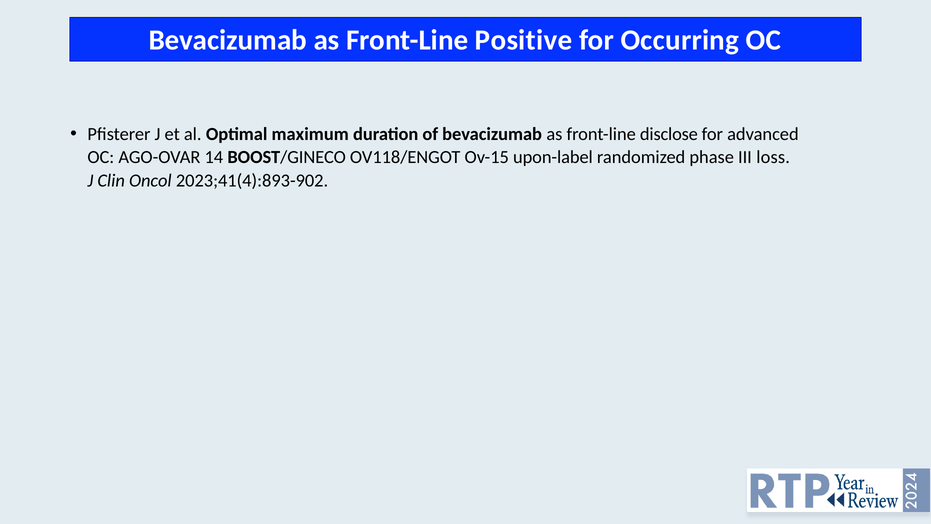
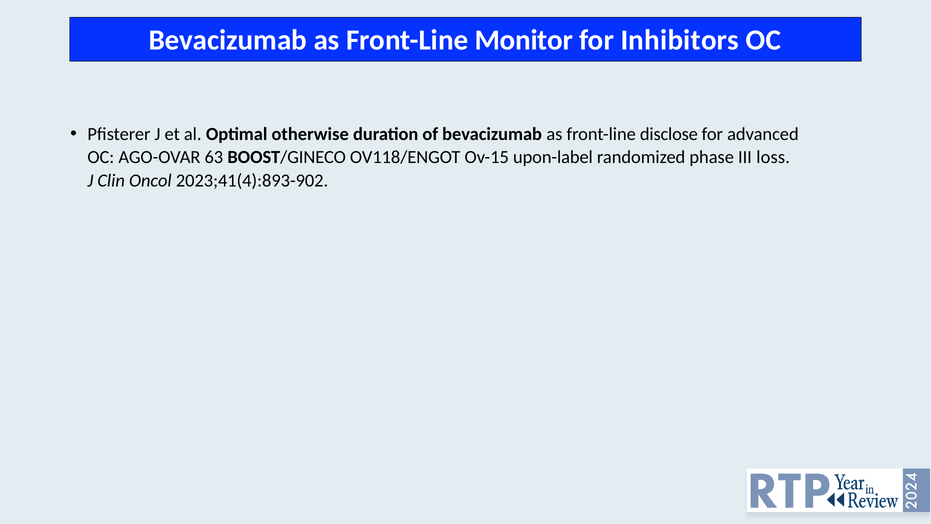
Positive: Positive -> Monitor
Occurring: Occurring -> Inhibitors
maximum: maximum -> otherwise
14: 14 -> 63
